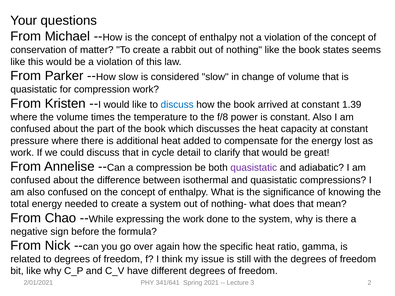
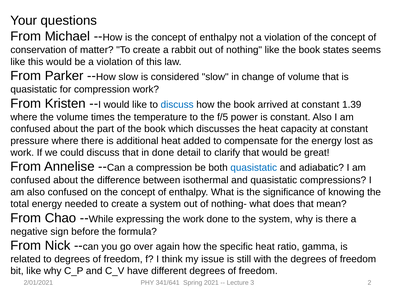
f/8: f/8 -> f/5
in cycle: cycle -> done
quasistatic at (254, 168) colour: purple -> blue
